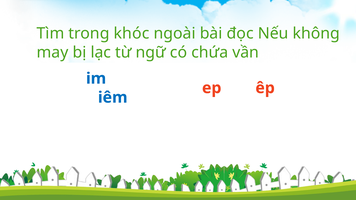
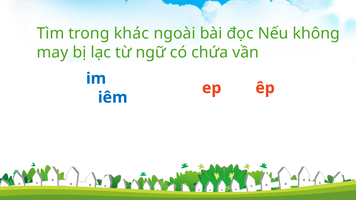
khóc: khóc -> khác
